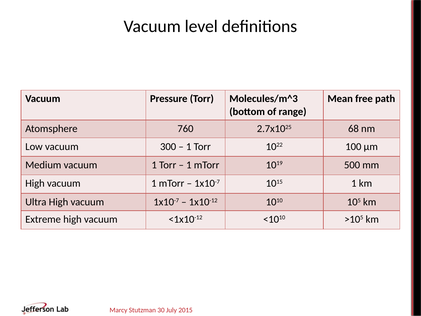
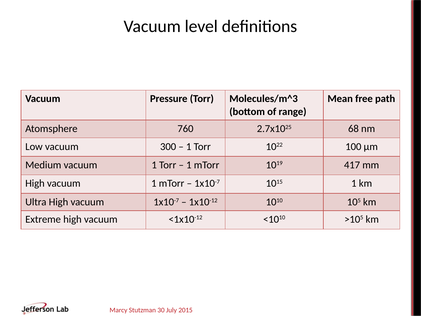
500: 500 -> 417
